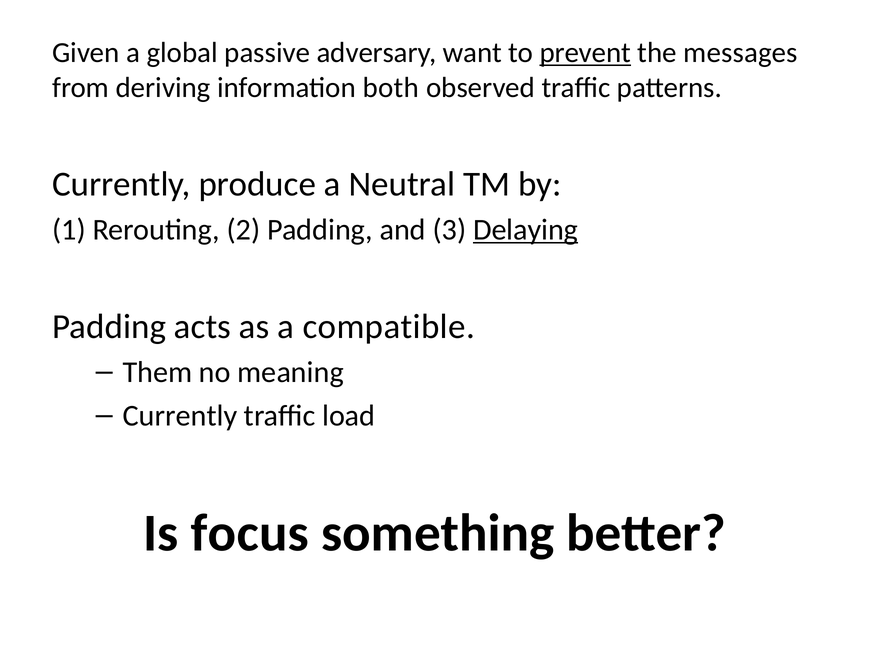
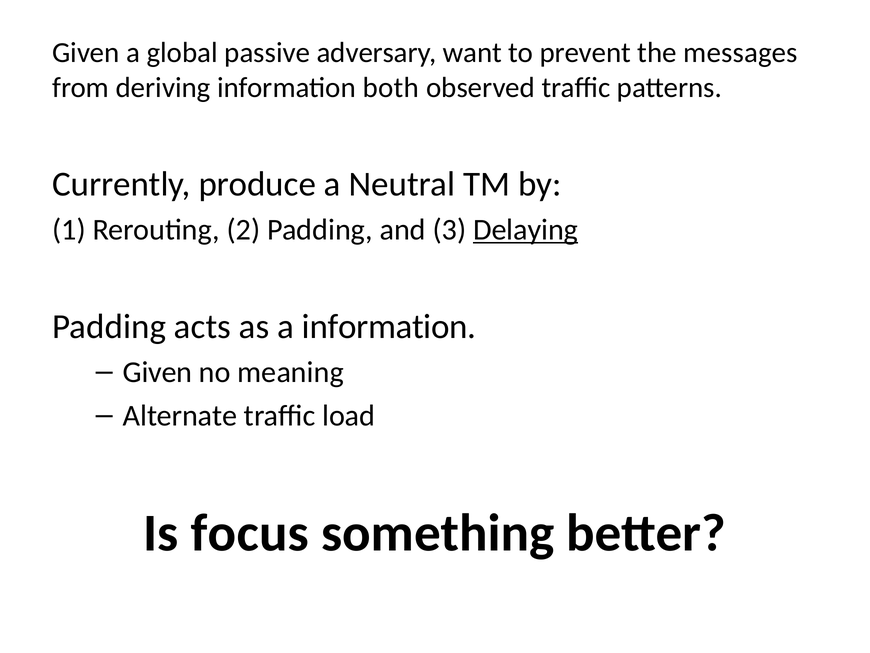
prevent underline: present -> none
a compatible: compatible -> information
Them at (158, 372): Them -> Given
Currently at (180, 415): Currently -> Alternate
